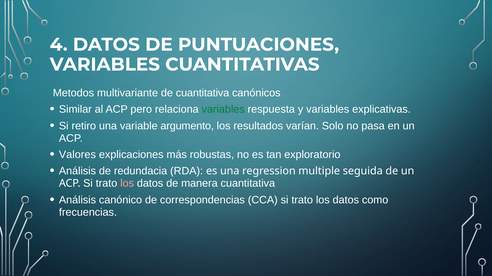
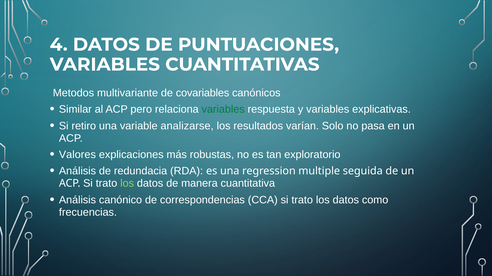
de cuantitativa: cuantitativa -> covariables
argumento: argumento -> analizarse
los at (127, 184) colour: pink -> light green
